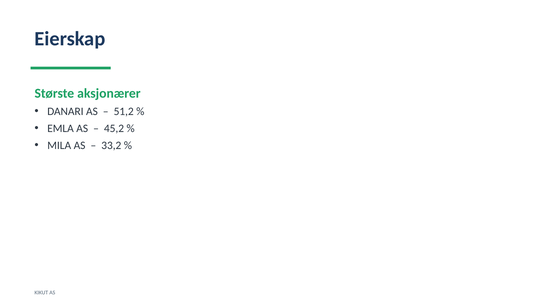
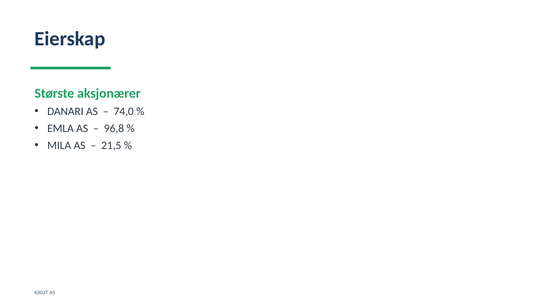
51,2: 51,2 -> 74,0
45,2: 45,2 -> 96,8
33,2: 33,2 -> 21,5
